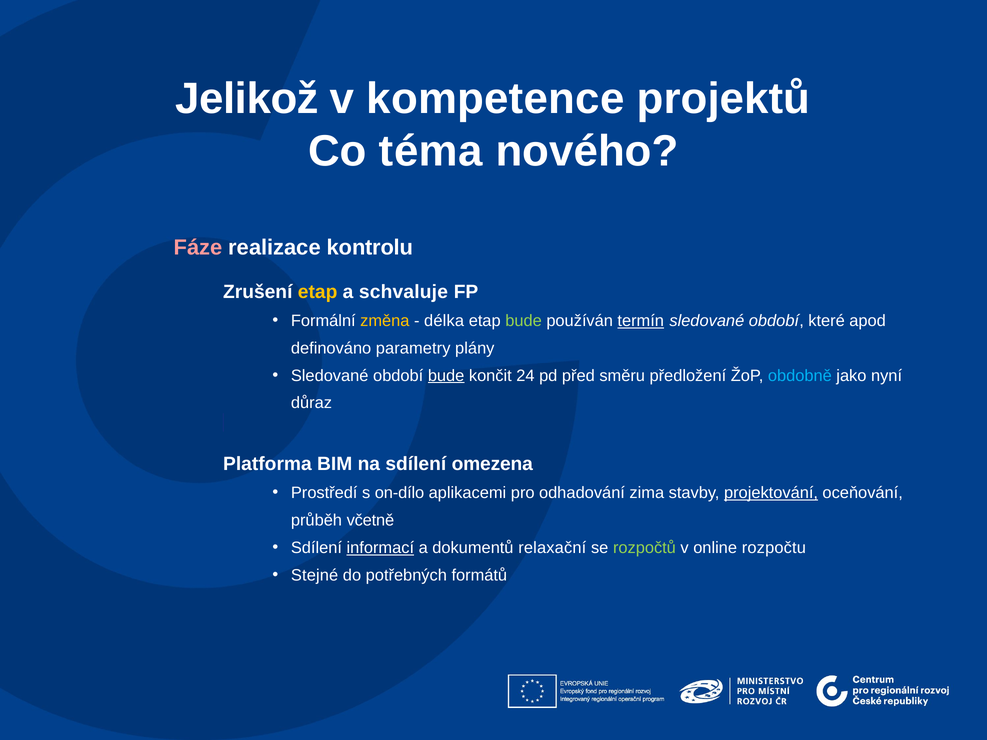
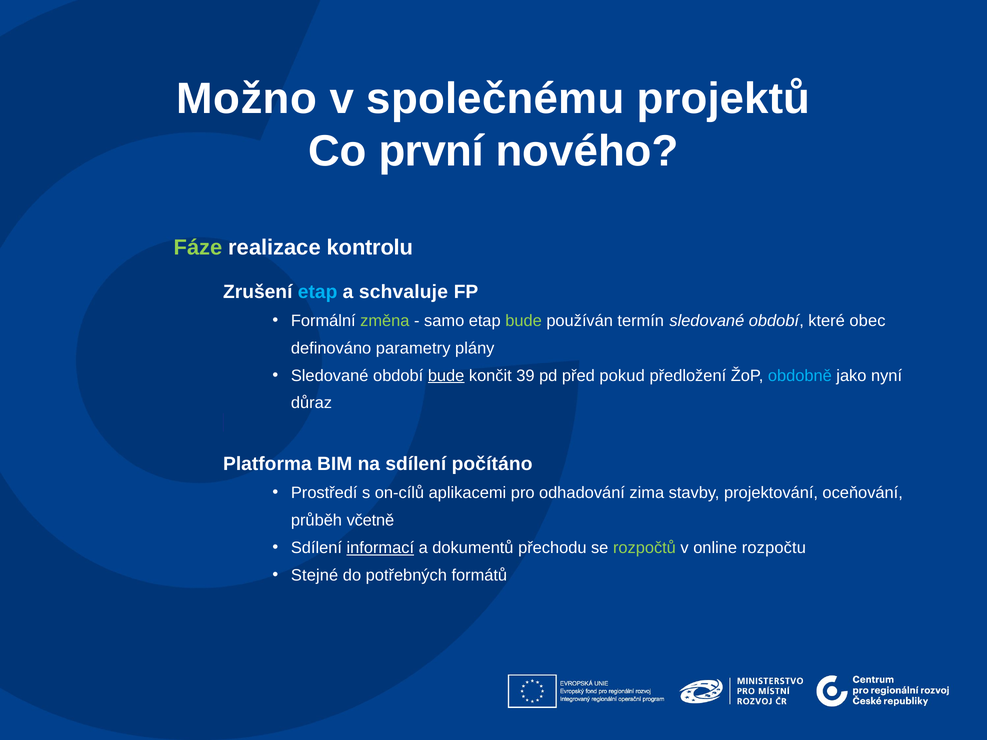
Jelikož: Jelikož -> Možno
kompetence: kompetence -> společnému
téma: téma -> první
Fáze colour: pink -> light green
etap at (318, 292) colour: yellow -> light blue
změna colour: yellow -> light green
délka: délka -> samo
termín underline: present -> none
apod: apod -> obec
24: 24 -> 39
směru: směru -> pokud
omezena: omezena -> počítáno
on-dílo: on-dílo -> on-cílů
projektování underline: present -> none
relaxační: relaxační -> přechodu
